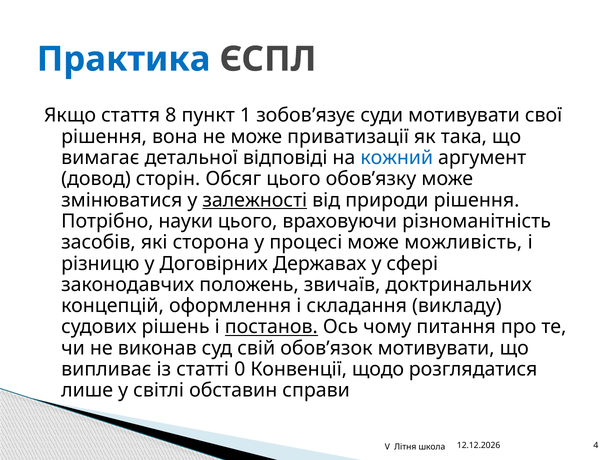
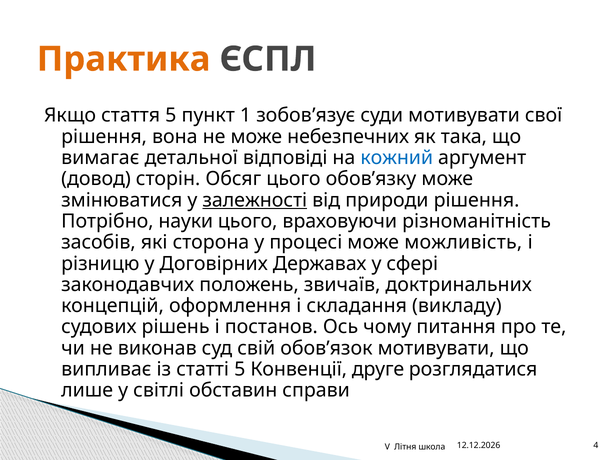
Практика colour: blue -> orange
стаття 8: 8 -> 5
приватизації: приватизації -> небезпечних
постанов underline: present -> none
статті 0: 0 -> 5
щодо: щодо -> друге
